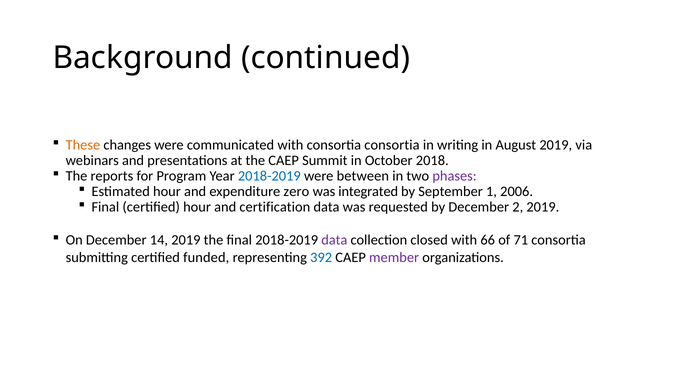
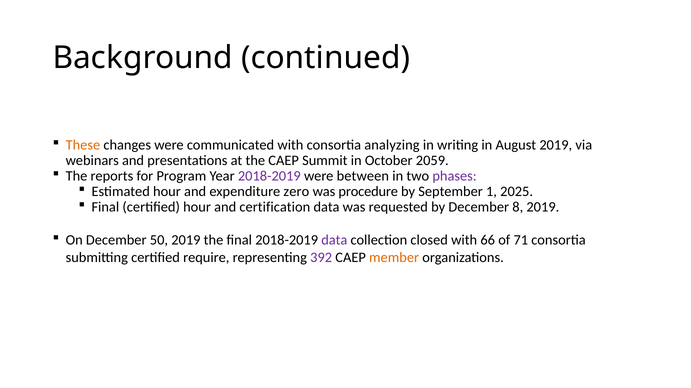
consortia consortia: consortia -> analyzing
2018: 2018 -> 2059
2018-2019 at (269, 176) colour: blue -> purple
integrated: integrated -> procedure
2006: 2006 -> 2025
2: 2 -> 8
14: 14 -> 50
funded: funded -> require
392 colour: blue -> purple
member colour: purple -> orange
